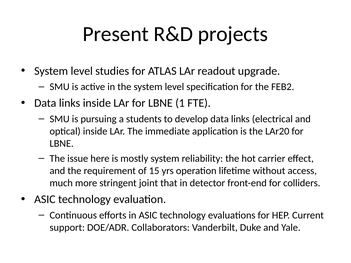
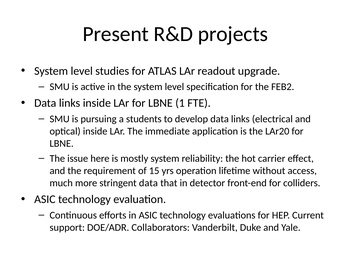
stringent joint: joint -> data
